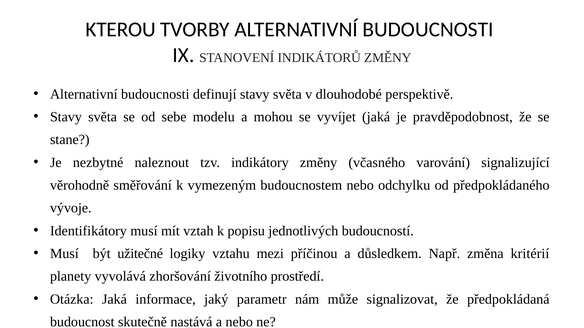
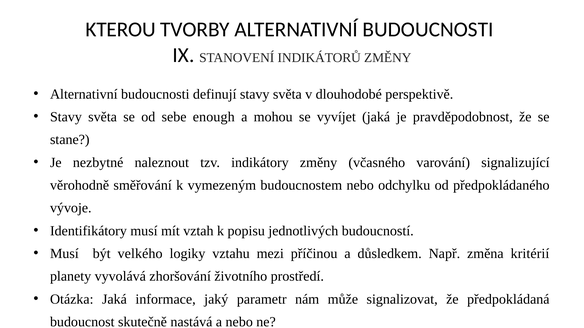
modelu: modelu -> enough
užitečné: užitečné -> velkého
